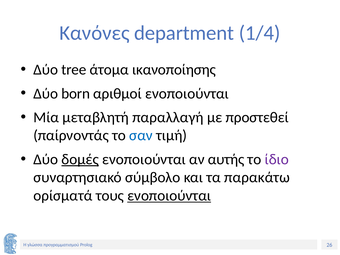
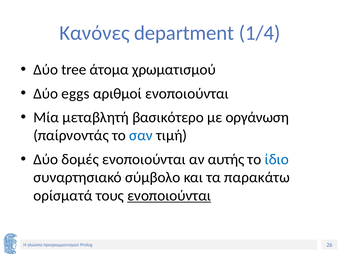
ικανοποίησης: ικανοποίησης -> χρωματισμού
born: born -> eggs
παραλλαγή: παραλλαγή -> βασικότερο
προστεθεί: προστεθεί -> οργάνωση
δομές underline: present -> none
ίδιο colour: purple -> blue
